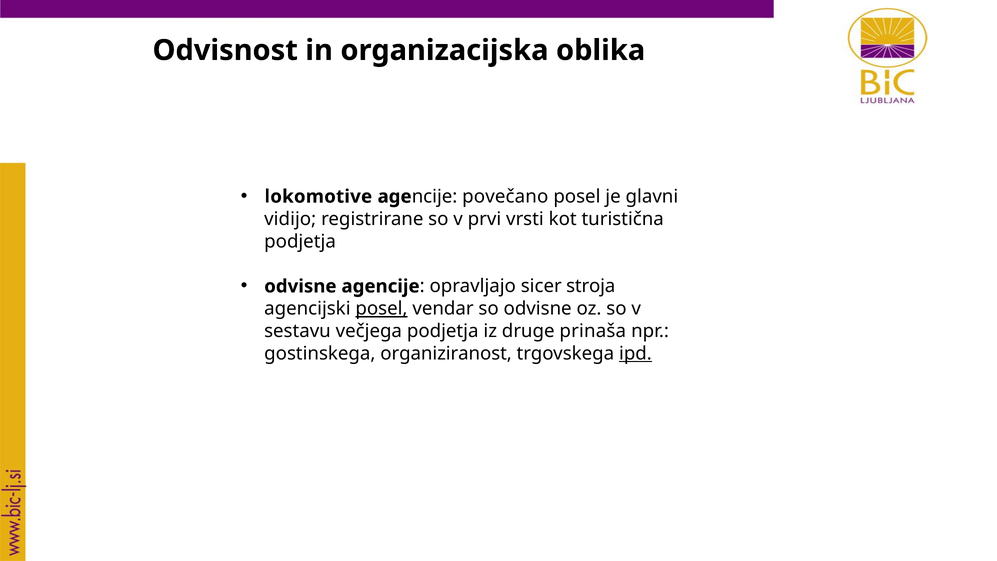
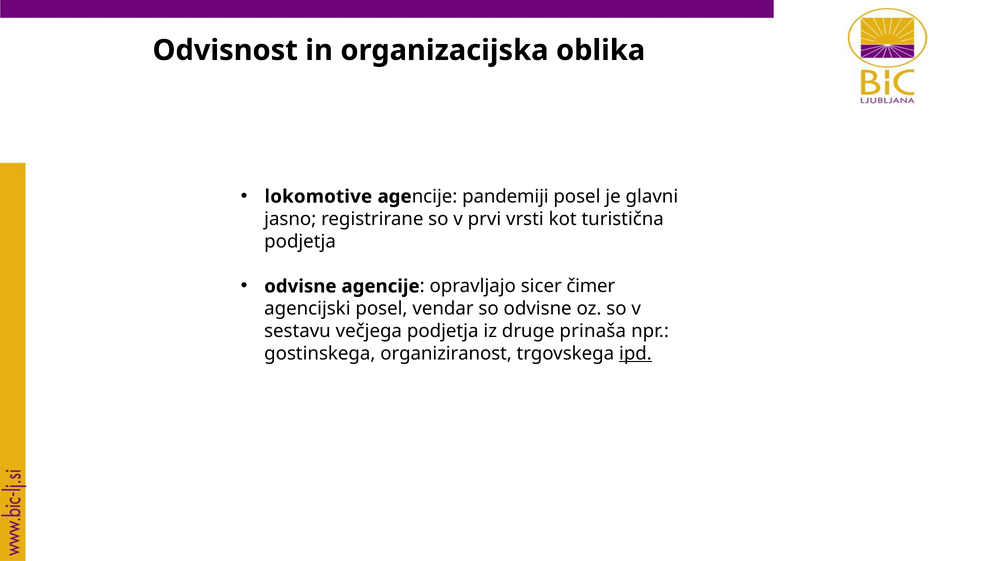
povečano: povečano -> pandemiji
vidijo: vidijo -> jasno
stroja: stroja -> čimer
posel at (381, 309) underline: present -> none
